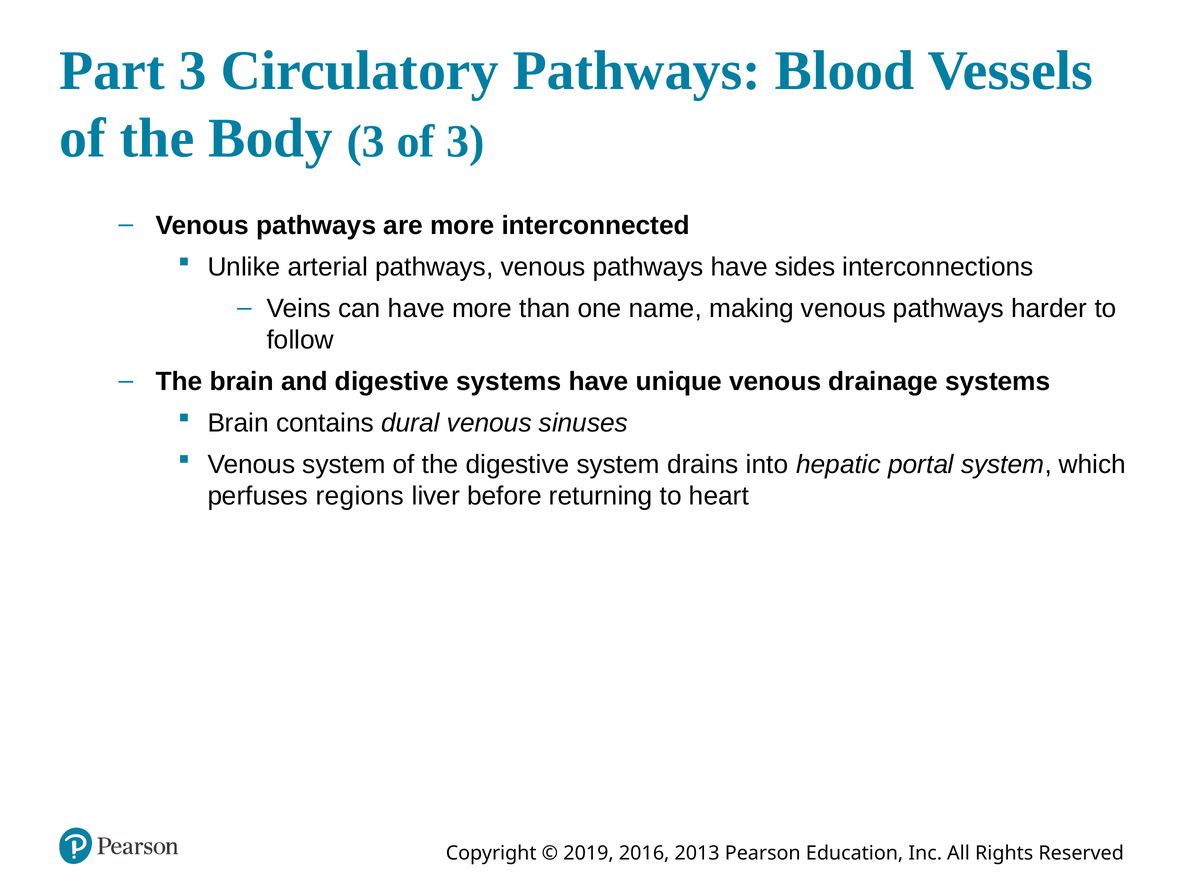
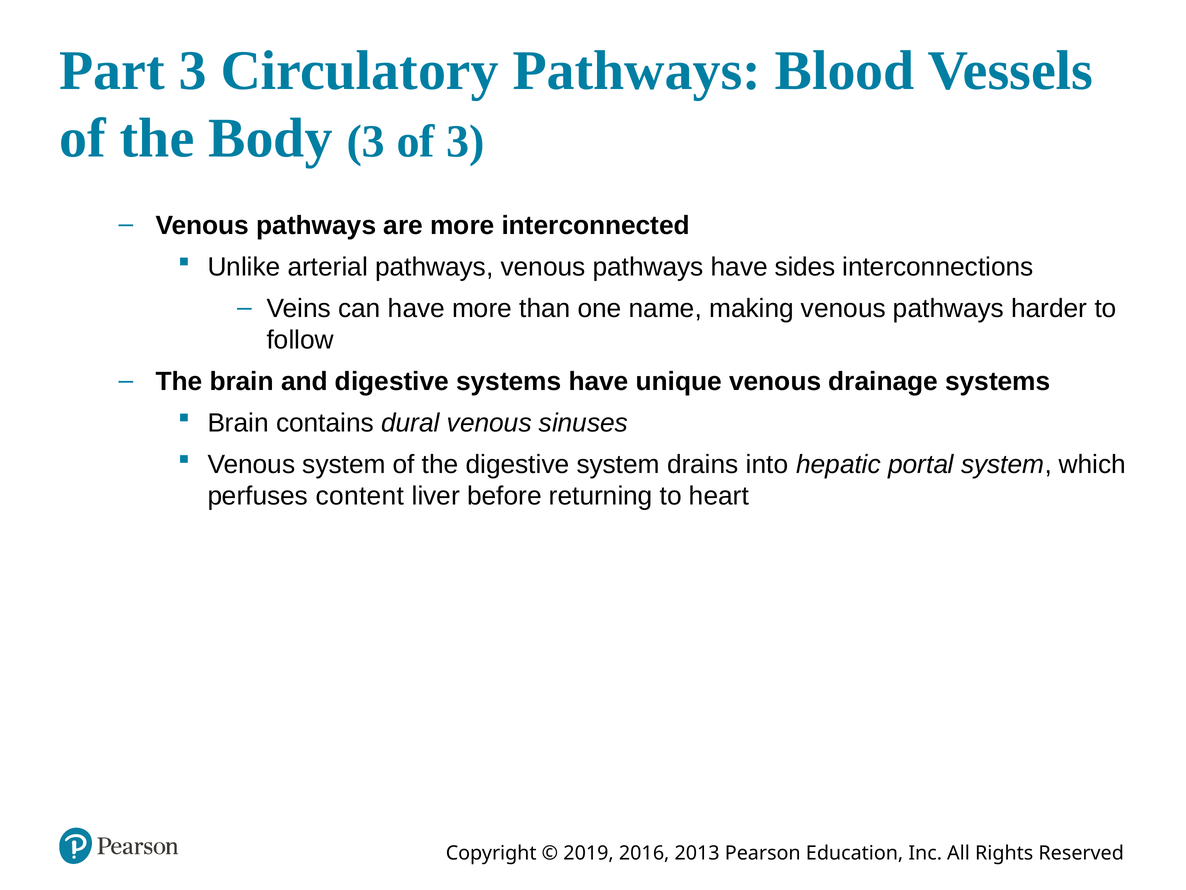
regions: regions -> content
